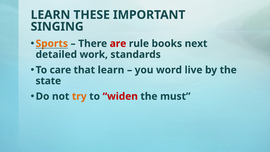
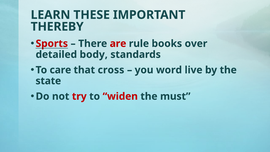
SINGING: SINGING -> THEREBY
Sports colour: orange -> red
next: next -> over
work: work -> body
that learn: learn -> cross
try colour: orange -> red
